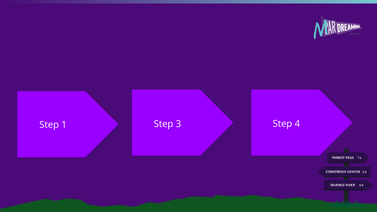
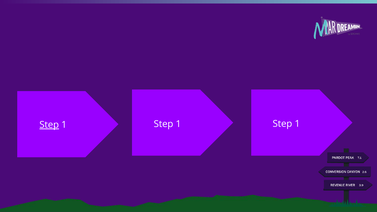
Step at (49, 125) underline: none -> present
3 at (178, 124): 3 -> 1
4 at (297, 124): 4 -> 1
